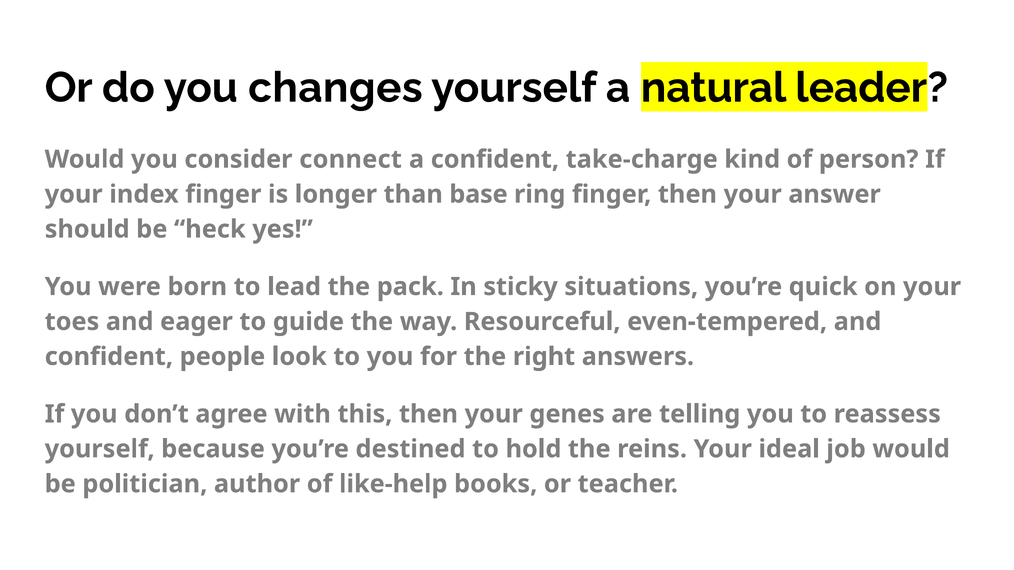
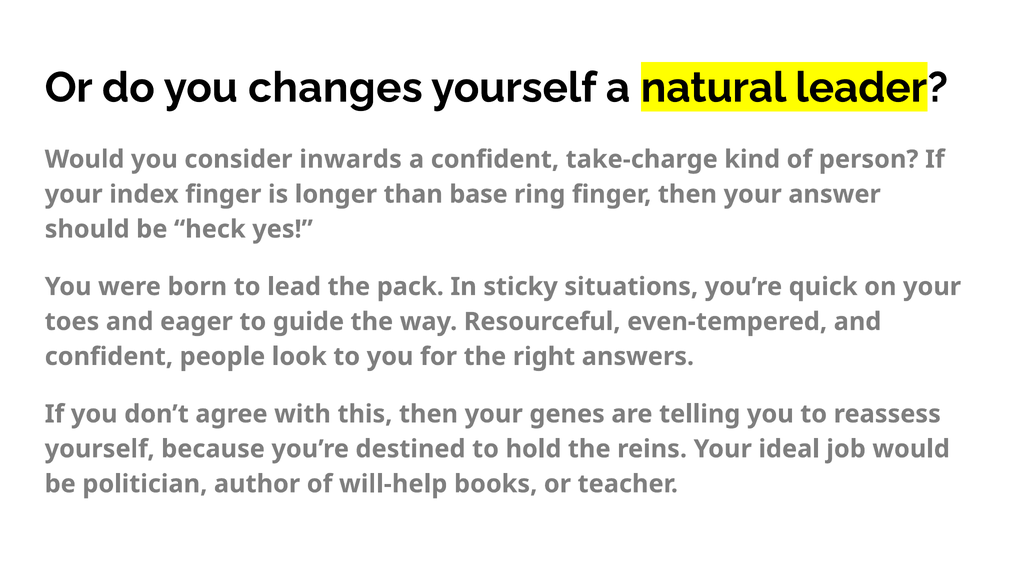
connect: connect -> inwards
like-help: like-help -> will-help
